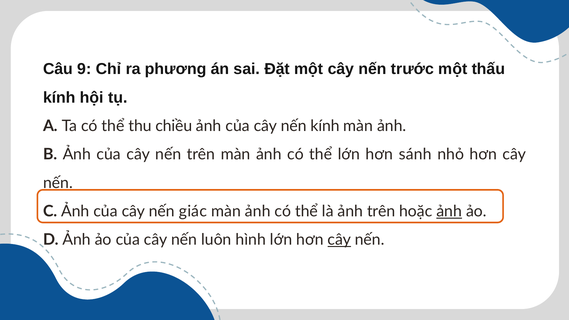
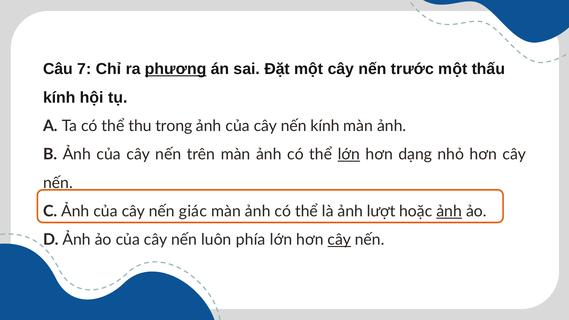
9: 9 -> 7
phương underline: none -> present
chiều: chiều -> trong
lớn at (349, 154) underline: none -> present
sánh: sánh -> dạng
ảnh trên: trên -> lượt
hình: hình -> phía
